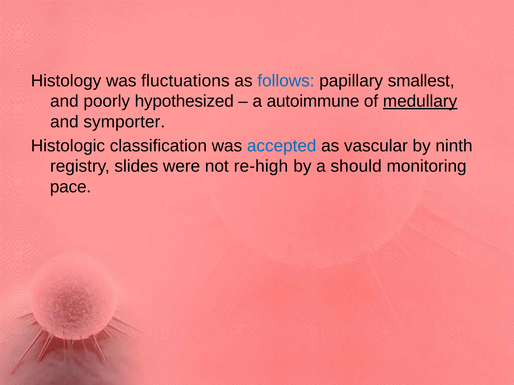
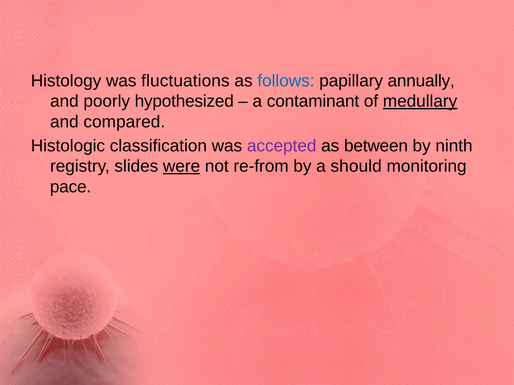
smallest: smallest -> annually
autoimmune: autoimmune -> contaminant
symporter: symporter -> compared
accepted colour: blue -> purple
vascular: vascular -> between
were underline: none -> present
re-high: re-high -> re-from
